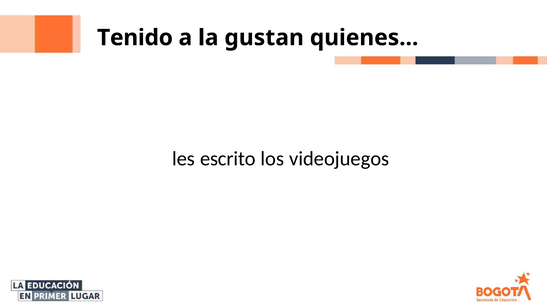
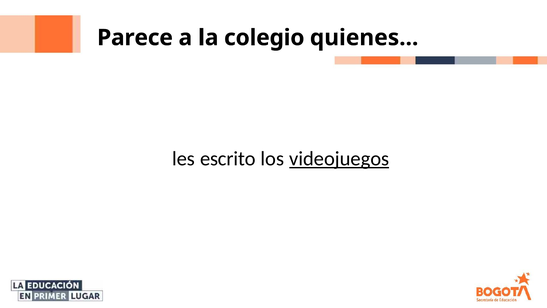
Tenido: Tenido -> Parece
gustan: gustan -> colegio
videojuegos underline: none -> present
